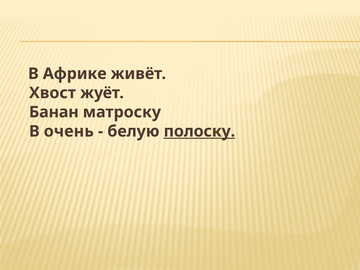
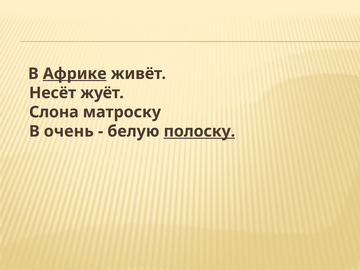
Африке underline: none -> present
Хвост: Хвост -> Несёт
Банан: Банан -> Слона
